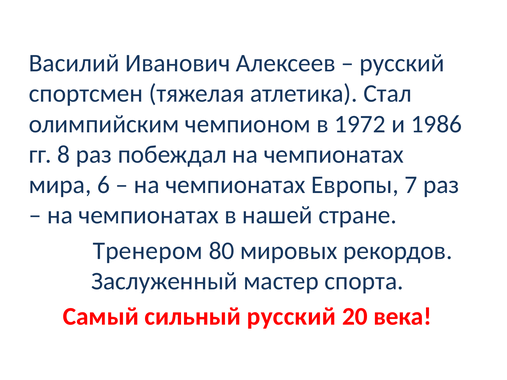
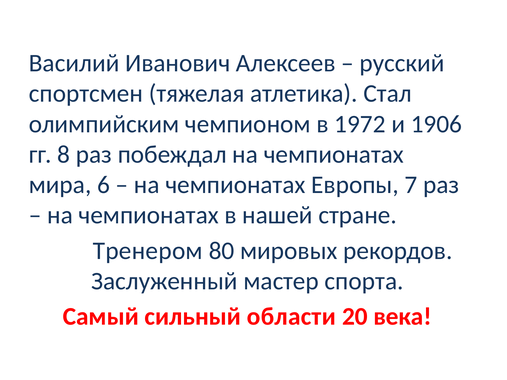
1986: 1986 -> 1906
сильный русский: русский -> области
